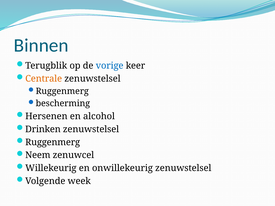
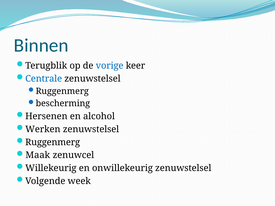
Centrale colour: orange -> blue
Drinken: Drinken -> Werken
Neem: Neem -> Maak
